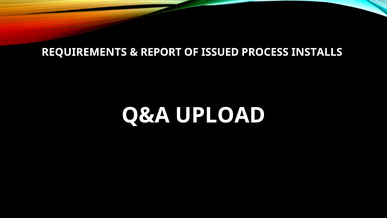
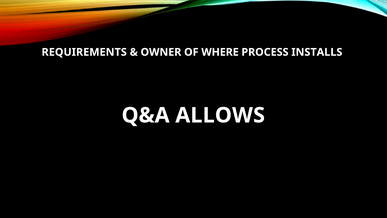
REPORT: REPORT -> OWNER
ISSUED: ISSUED -> WHERE
UPLOAD: UPLOAD -> ALLOWS
